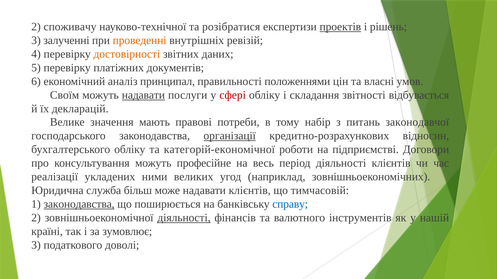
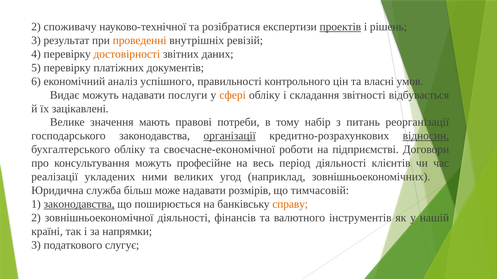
залученні: залученні -> результат
принципал: принципал -> успішного
положеннями: положеннями -> контрольного
Своїм: Своїм -> Видає
надавати at (143, 95) underline: present -> none
сфері colour: red -> orange
декларацій: декларацій -> зацікавлені
законодавчої: законодавчої -> реорганізації
відносин underline: none -> present
категорій-економічної: категорій-економічної -> своєчасне-економічної
надавати клієнтів: клієнтів -> розмірів
справу colour: blue -> orange
діяльності at (184, 218) underline: present -> none
зумовлює: зумовлює -> напрямки
доволі: доволі -> слугує
